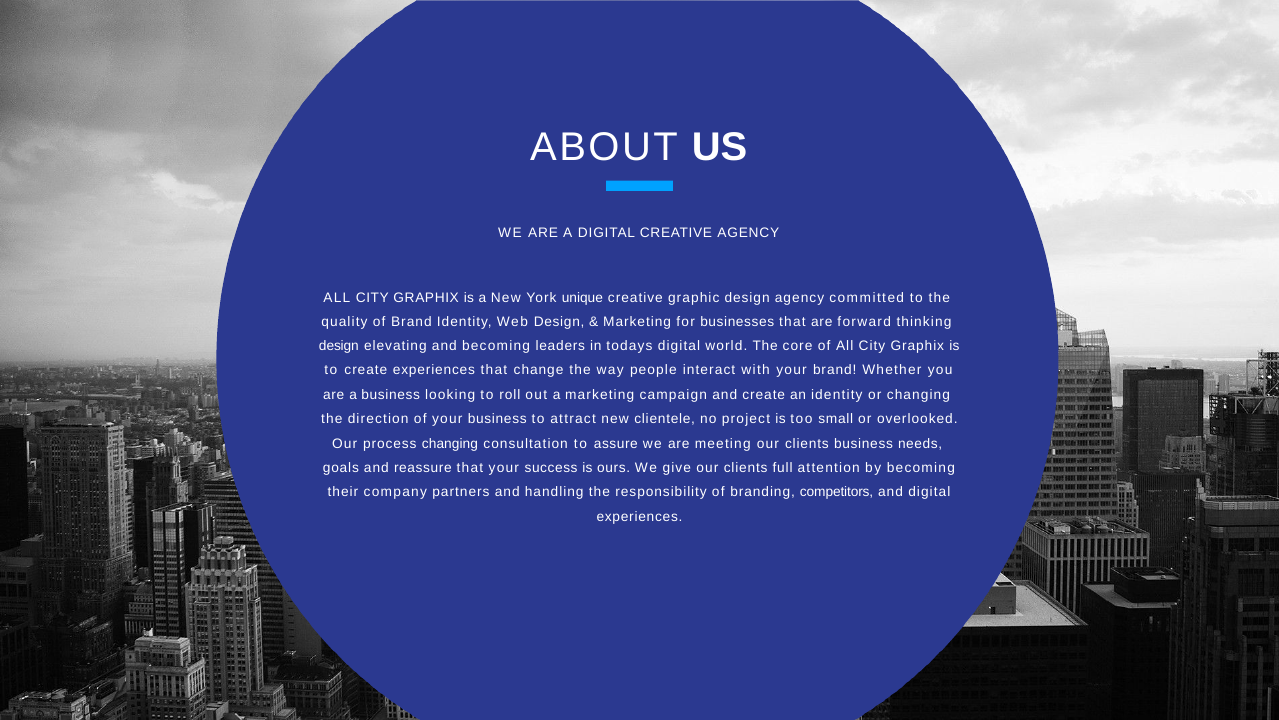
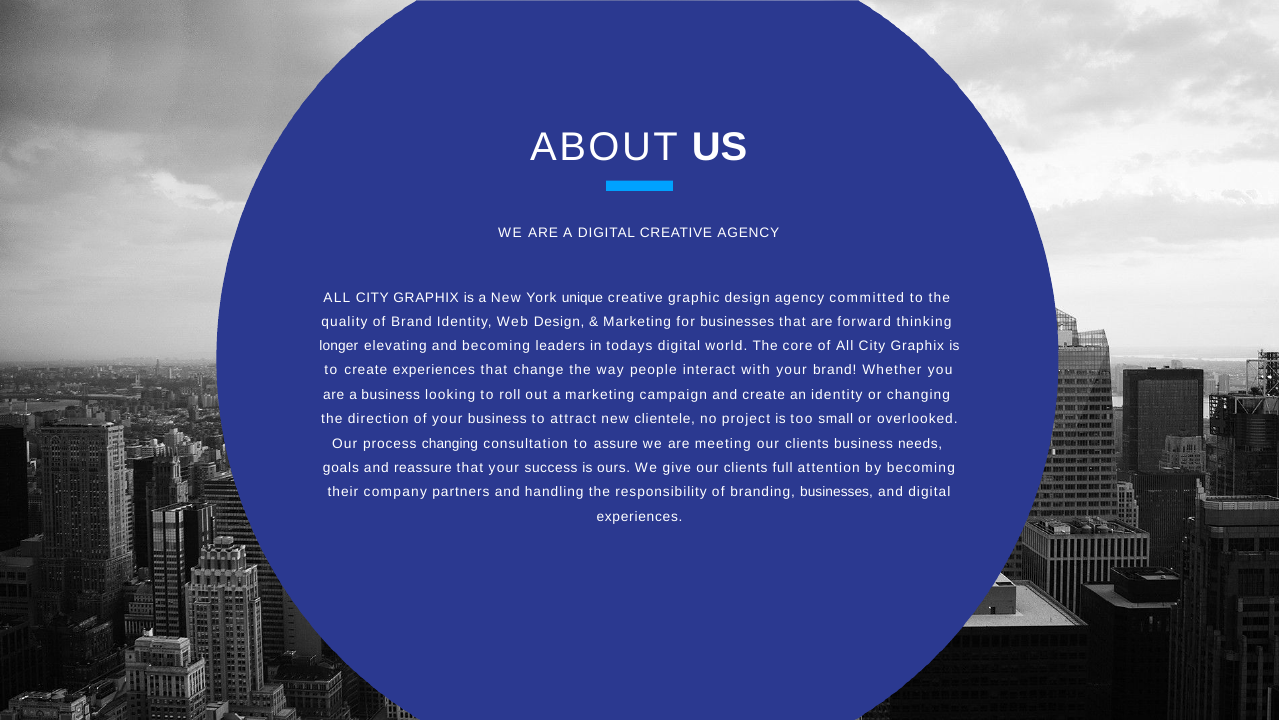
design at (339, 346): design -> longer
branding competitors: competitors -> businesses
